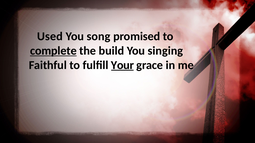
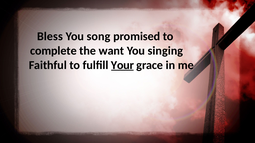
Used: Used -> Bless
complete underline: present -> none
build: build -> want
